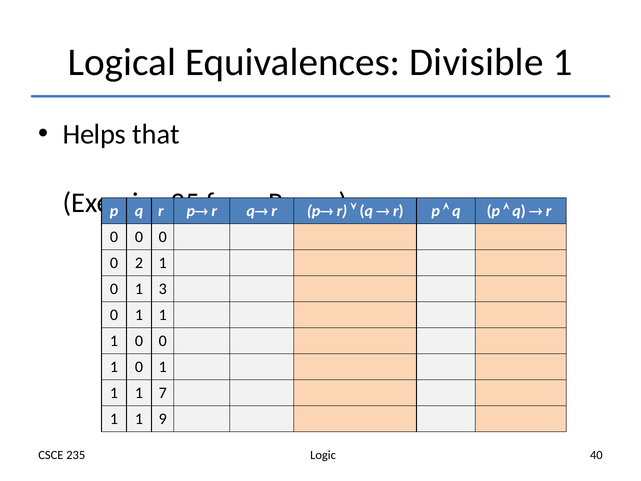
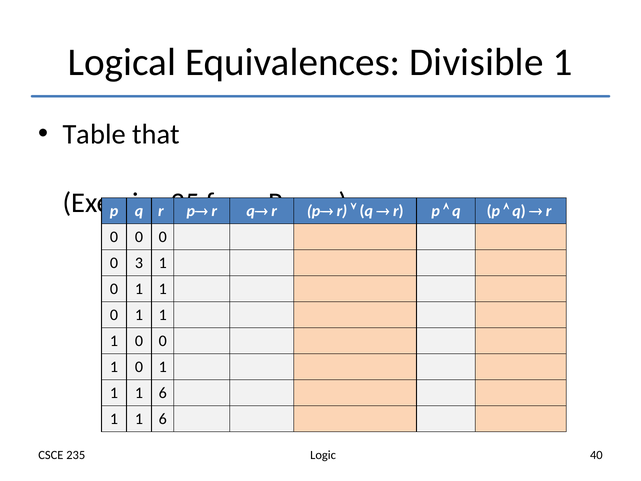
Helps: Helps -> Table
2: 2 -> 3
3 at (163, 289): 3 -> 1
7 at (163, 393): 7 -> 6
9 at (163, 419): 9 -> 6
